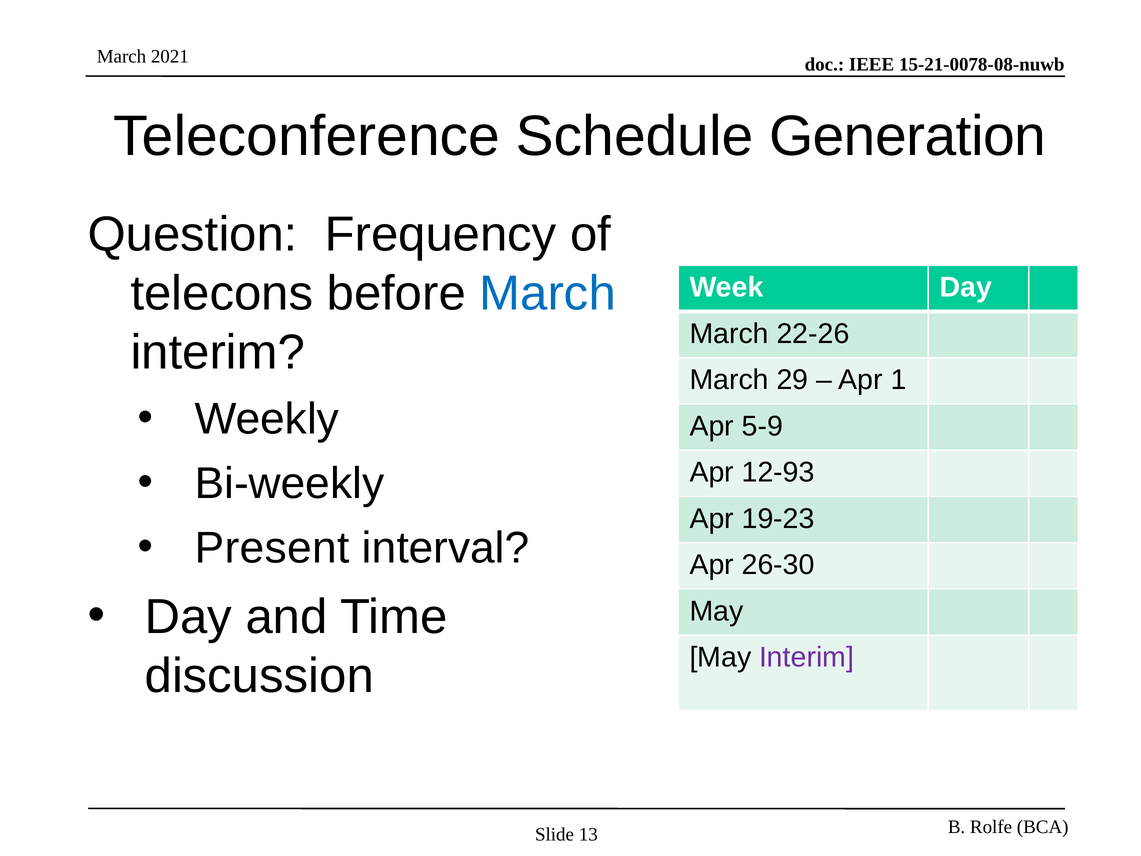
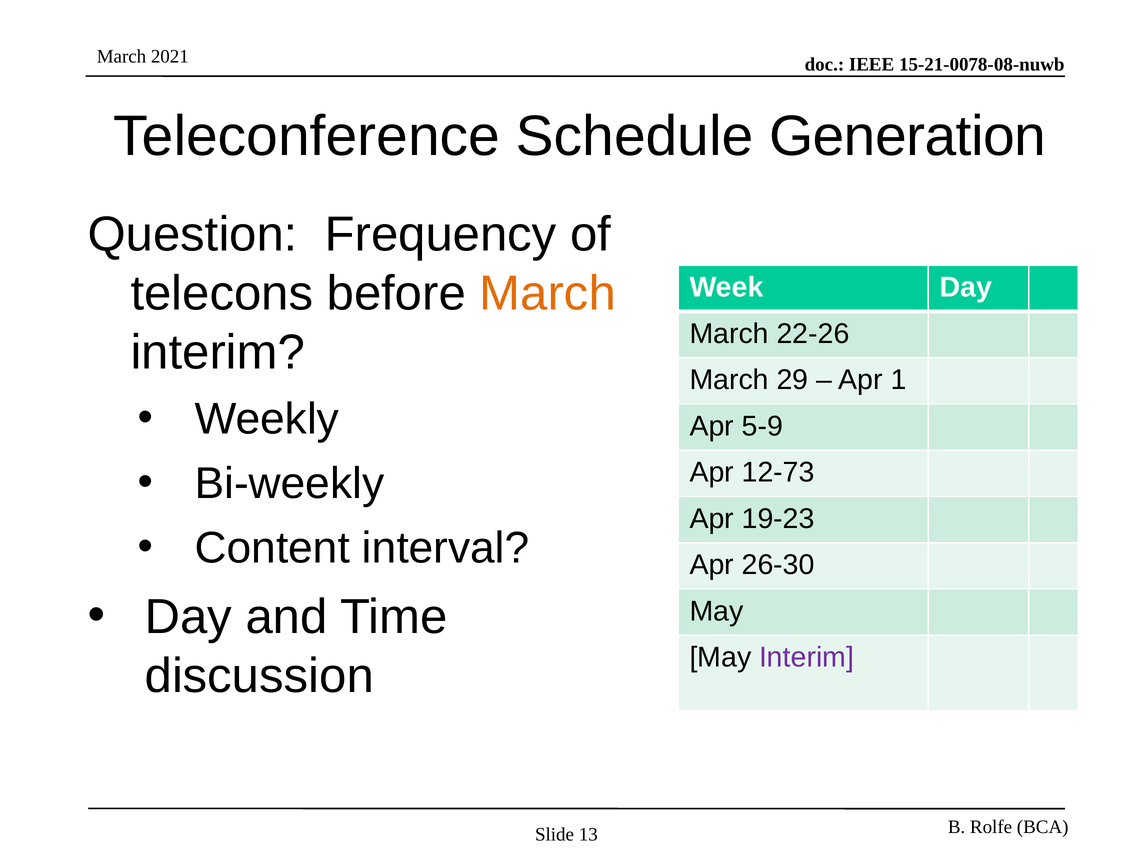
March at (548, 293) colour: blue -> orange
12-93: 12-93 -> 12-73
Present: Present -> Content
